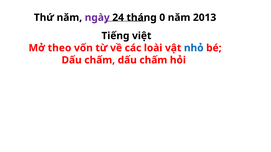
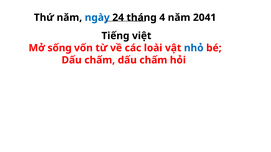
ngày colour: purple -> blue
0: 0 -> 4
2013: 2013 -> 2041
theo: theo -> sống
